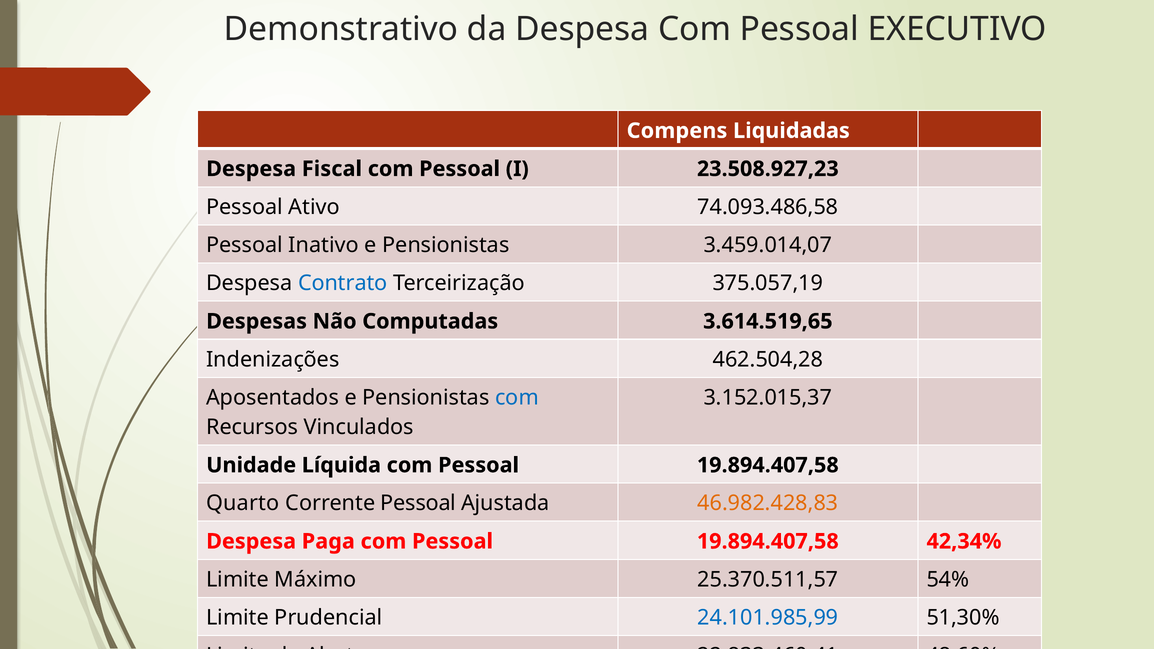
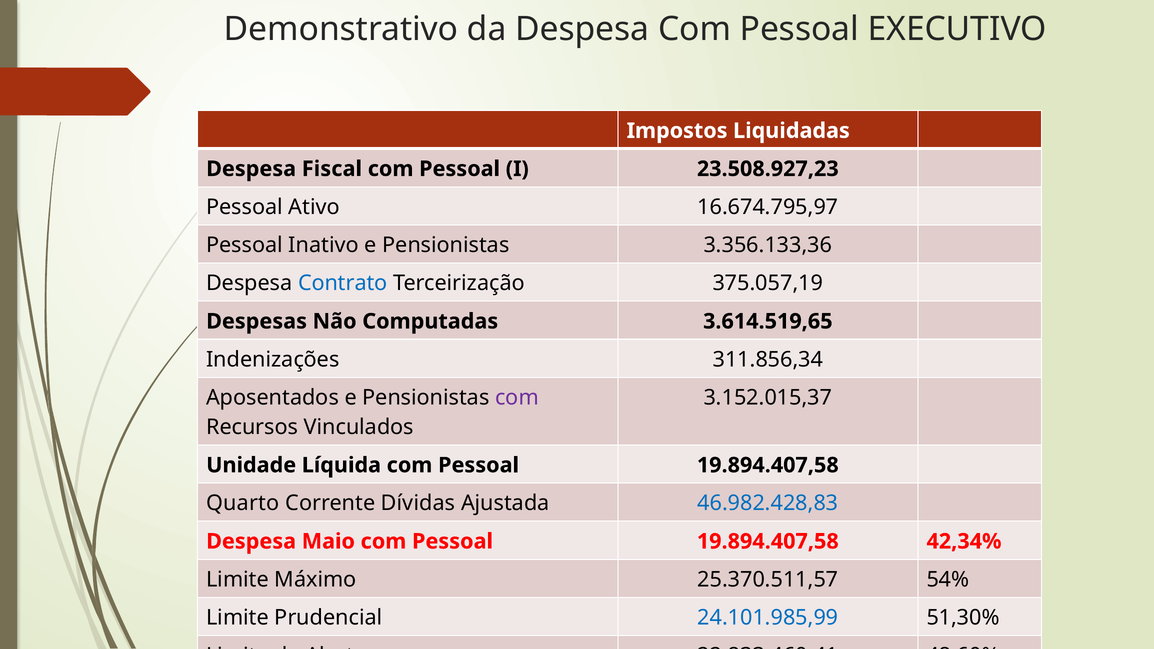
Compens: Compens -> Impostos
74.093.486,58: 74.093.486,58 -> 16.674.795,97
3.459.014,07: 3.459.014,07 -> 3.356.133,36
462.504,28: 462.504,28 -> 311.856,34
com at (517, 398) colour: blue -> purple
Corrente Pessoal: Pessoal -> Dívidas
46.982.428,83 colour: orange -> blue
Paga: Paga -> Maio
